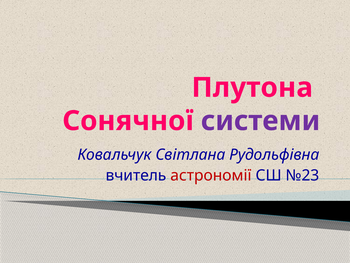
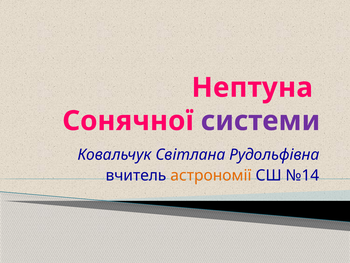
Плутона: Плутона -> Нептуна
астрономії colour: red -> orange
№23: №23 -> №14
